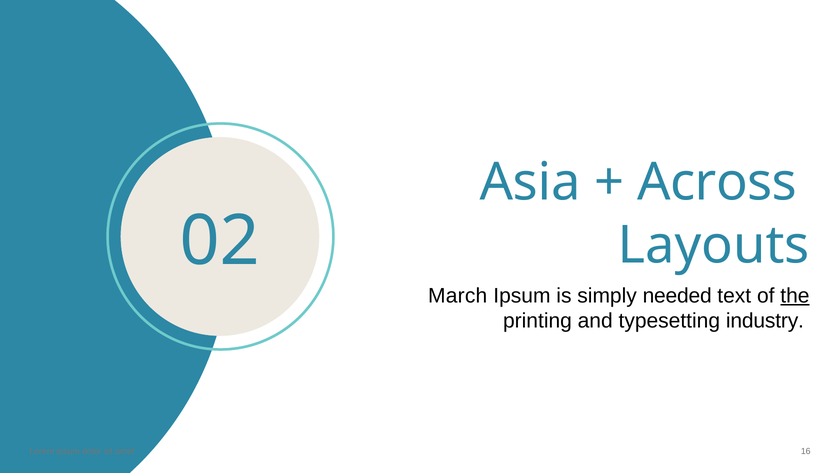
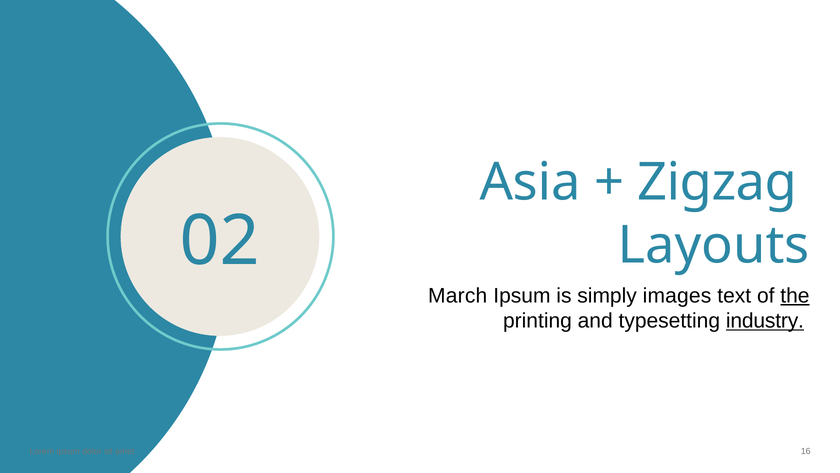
Across: Across -> Zigzag
needed: needed -> images
industry underline: none -> present
